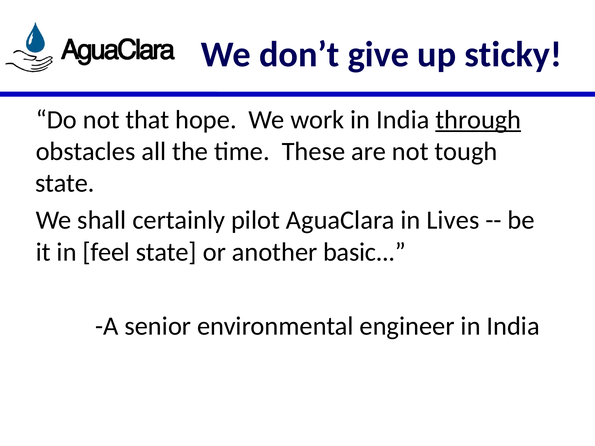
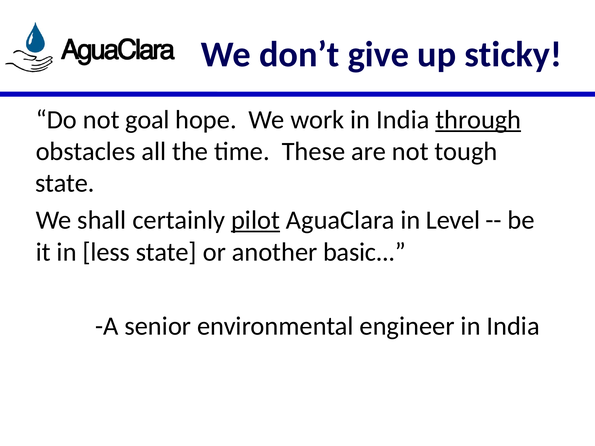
that: that -> goal
pilot underline: none -> present
Lives: Lives -> Level
feel: feel -> less
